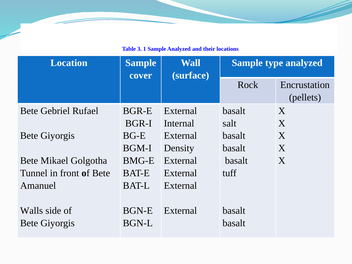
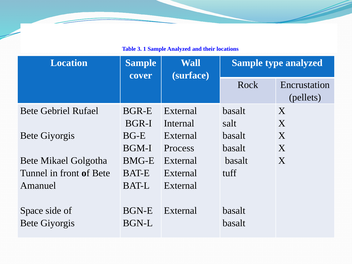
Density: Density -> Process
Walls: Walls -> Space
